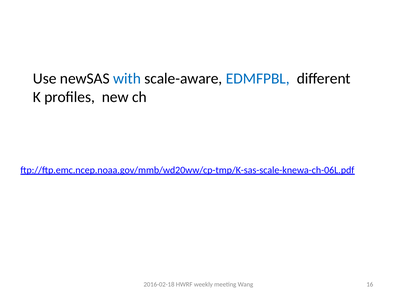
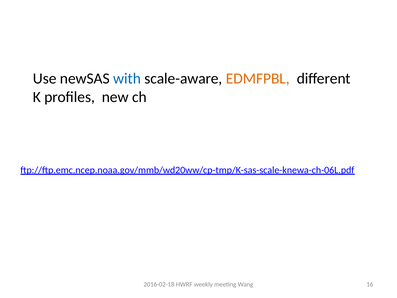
EDMFPBL colour: blue -> orange
